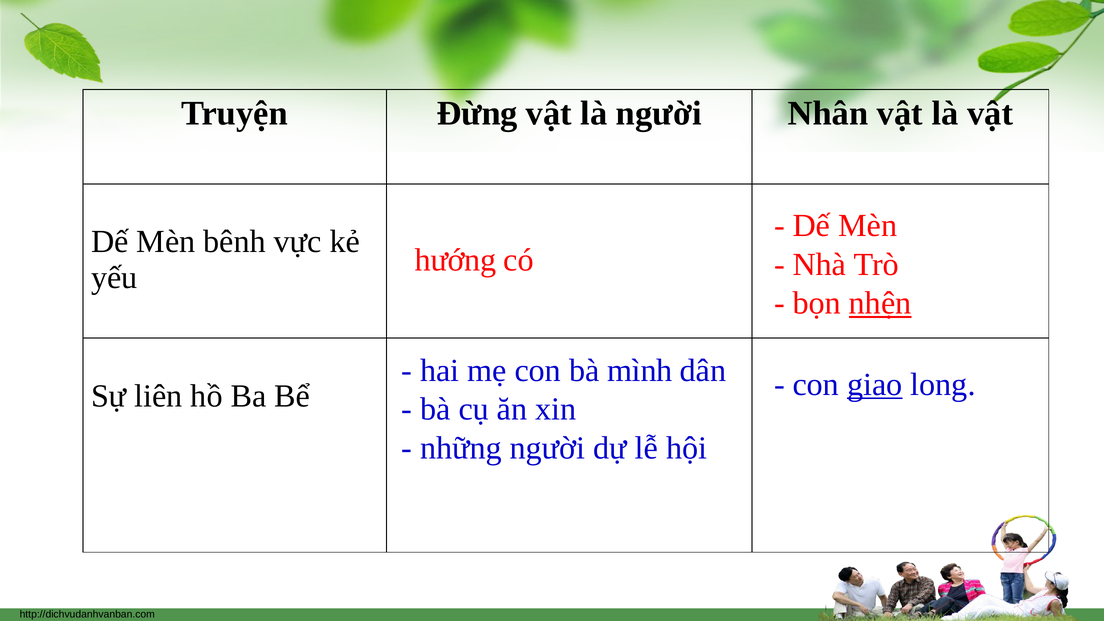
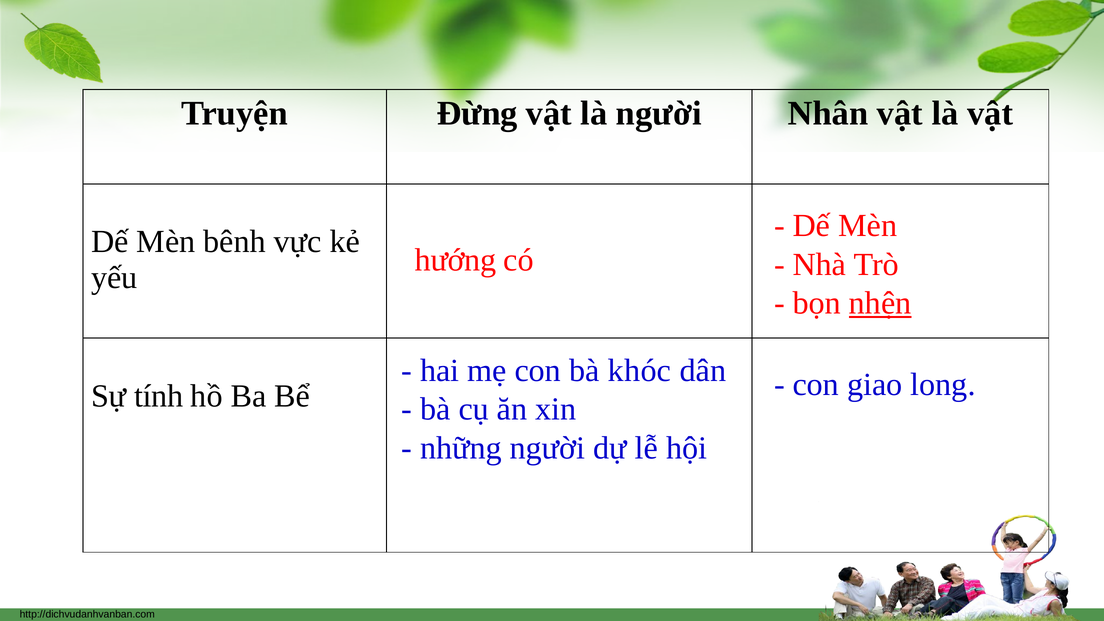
mình: mình -> khóc
giao underline: present -> none
liên: liên -> tính
